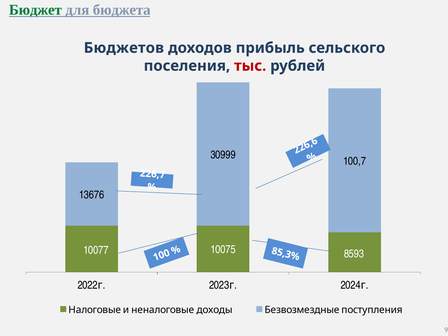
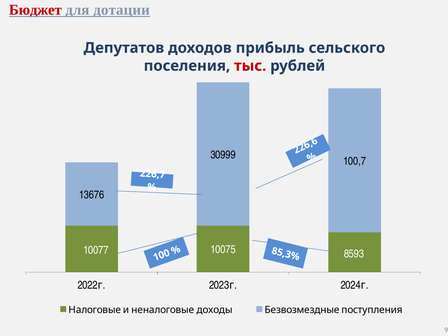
Бюджет colour: green -> red
бюджета: бюджета -> дотации
Бюджетов: Бюджетов -> Депутатов
